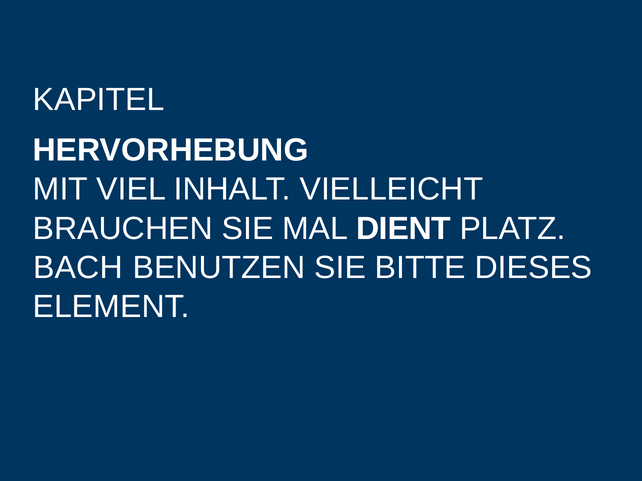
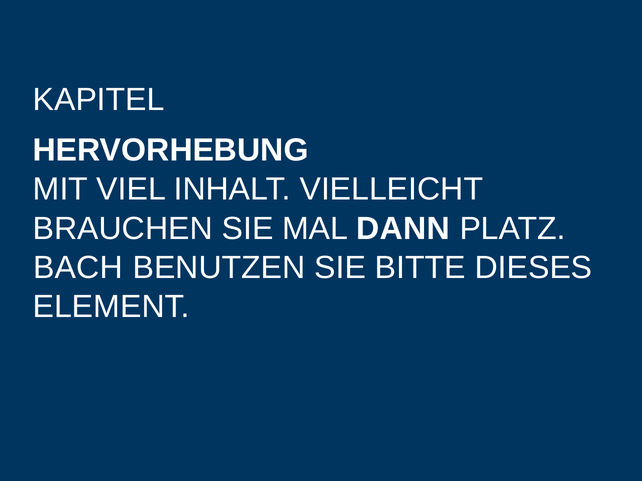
DIENT: DIENT -> DANN
